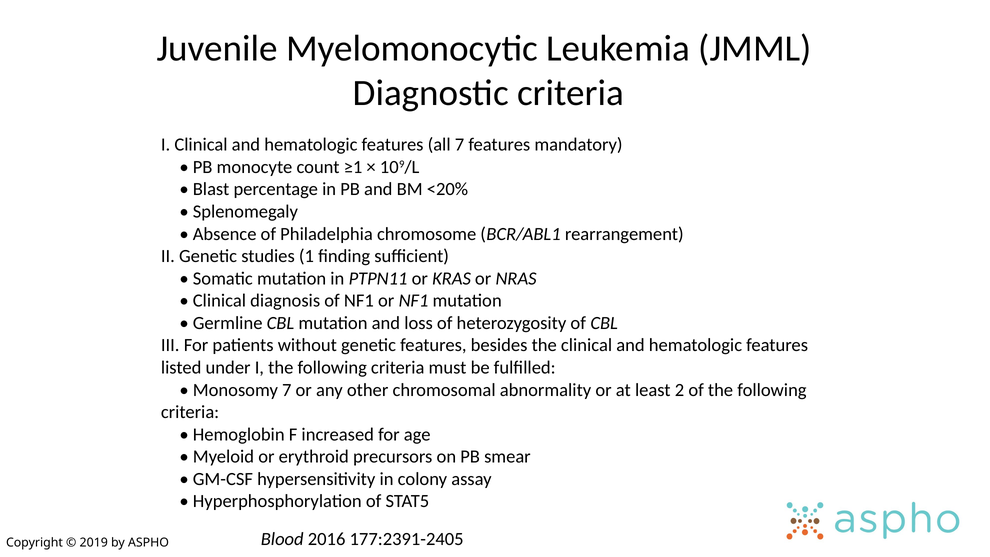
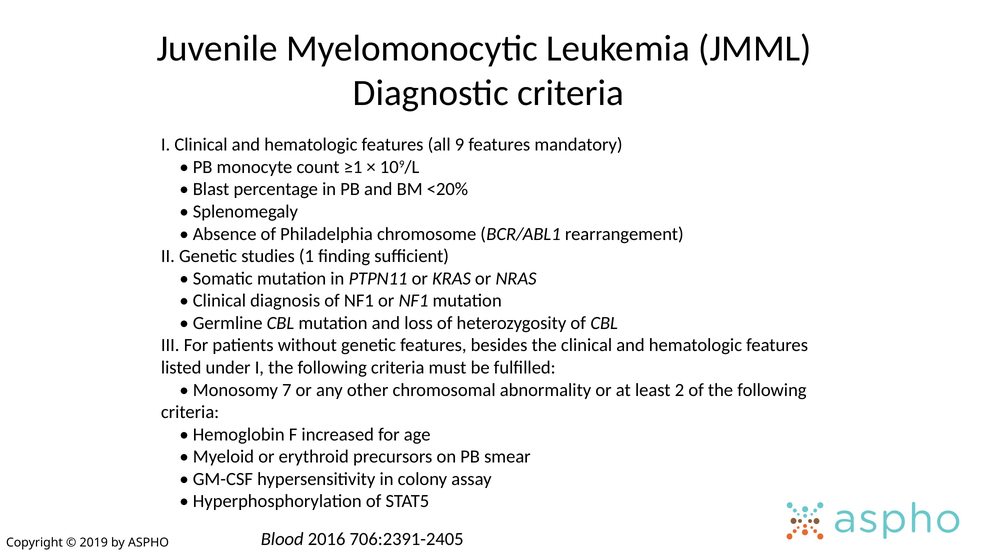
all 7: 7 -> 9
177:2391-2405: 177:2391-2405 -> 706:2391-2405
